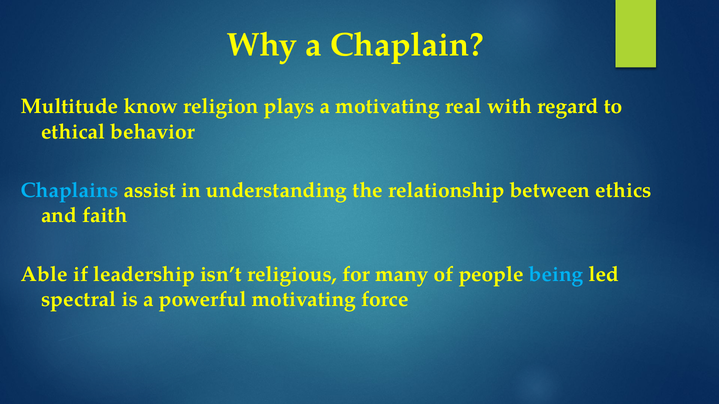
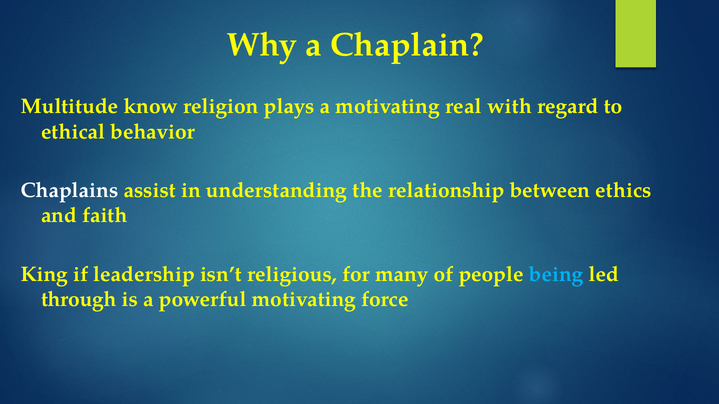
Chaplains colour: light blue -> white
Able: Able -> King
spectral: spectral -> through
